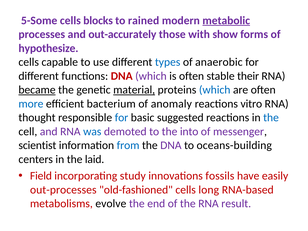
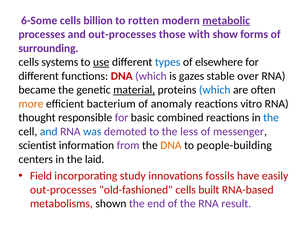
5-Some: 5-Some -> 6-Some
blocks: blocks -> billion
rained: rained -> rotten
and out-accurately: out-accurately -> out-processes
hypothesize: hypothesize -> surrounding
capable: capable -> systems
use underline: none -> present
anaerobic: anaerobic -> elsewhere
is often: often -> gazes
their: their -> over
became underline: present -> none
more colour: blue -> orange
for at (122, 118) colour: blue -> purple
suggested: suggested -> combined
and at (49, 131) colour: purple -> blue
into: into -> less
from colour: blue -> purple
DNA at (171, 145) colour: purple -> orange
oceans-building: oceans-building -> people-building
long: long -> built
evolve: evolve -> shown
